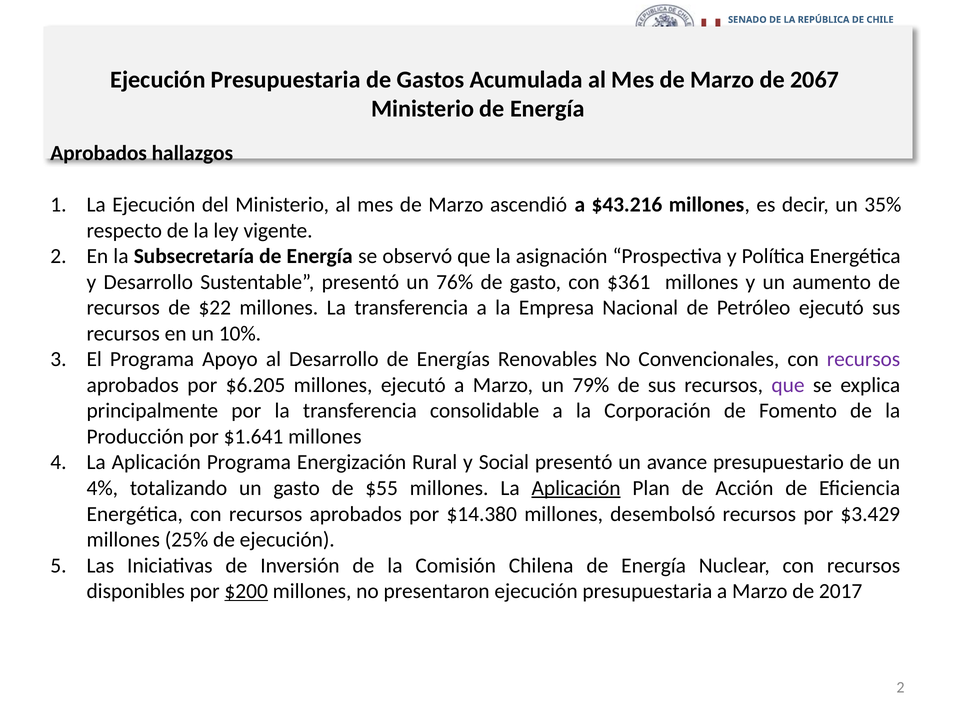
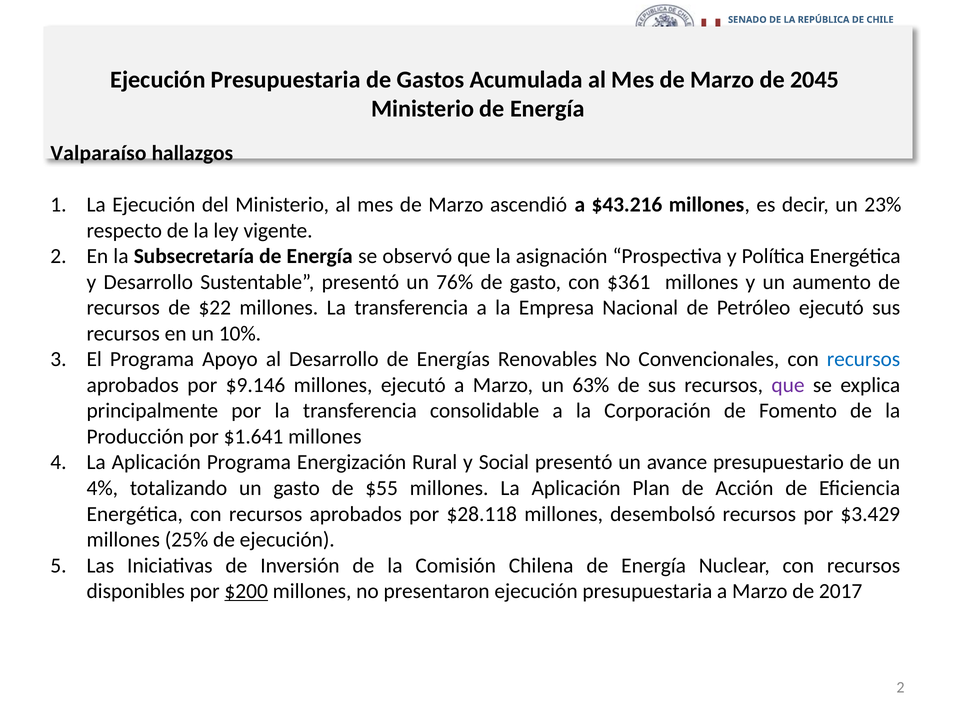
2067: 2067 -> 2045
Aprobados at (99, 153): Aprobados -> Valparaíso
35%: 35% -> 23%
recursos at (864, 359) colour: purple -> blue
$6.205: $6.205 -> $9.146
79%: 79% -> 63%
Aplicación at (576, 488) underline: present -> none
$14.380: $14.380 -> $28.118
